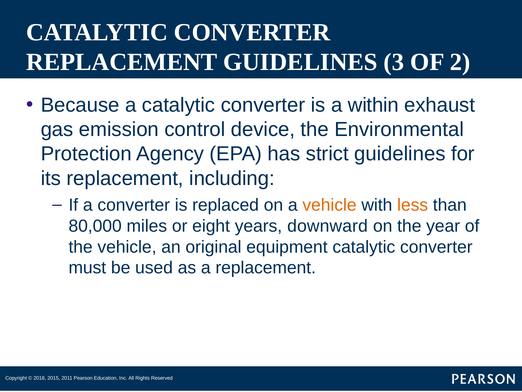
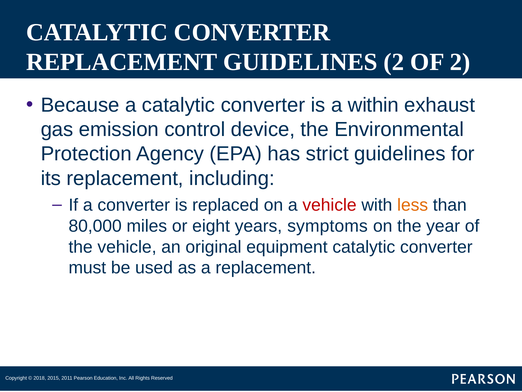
GUIDELINES 3: 3 -> 2
vehicle at (330, 205) colour: orange -> red
downward: downward -> symptoms
